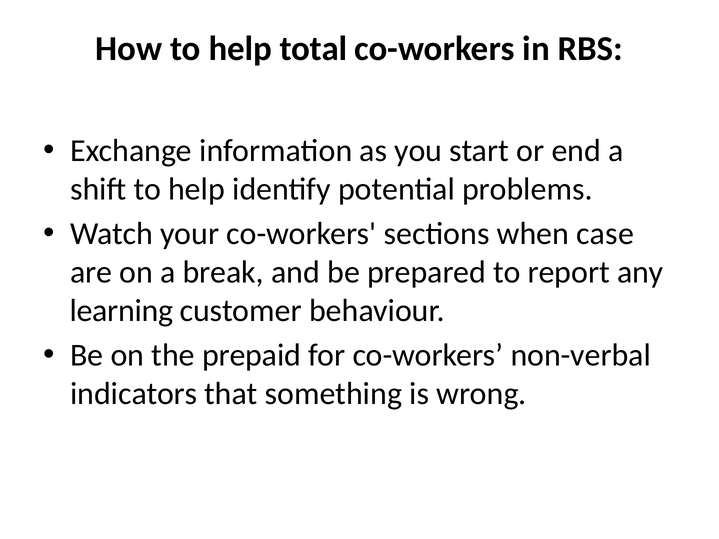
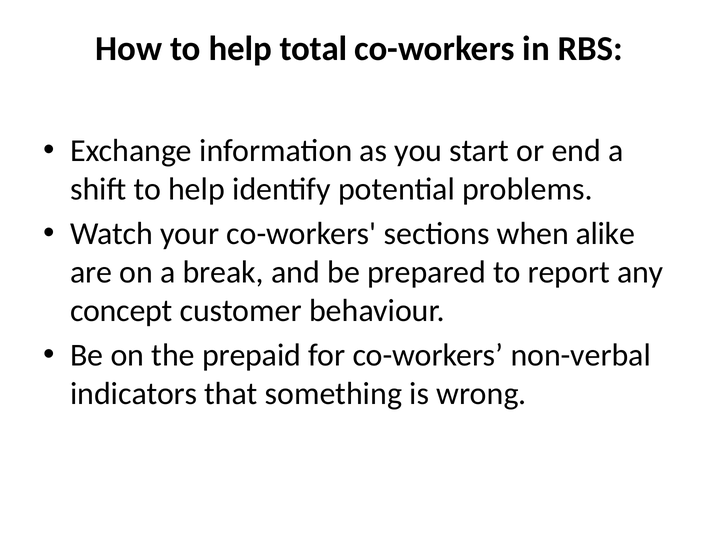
case: case -> alike
learning: learning -> concept
